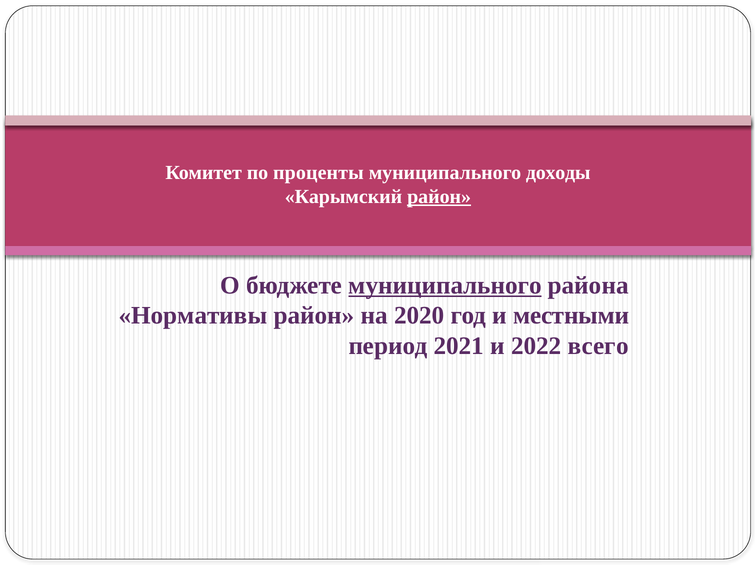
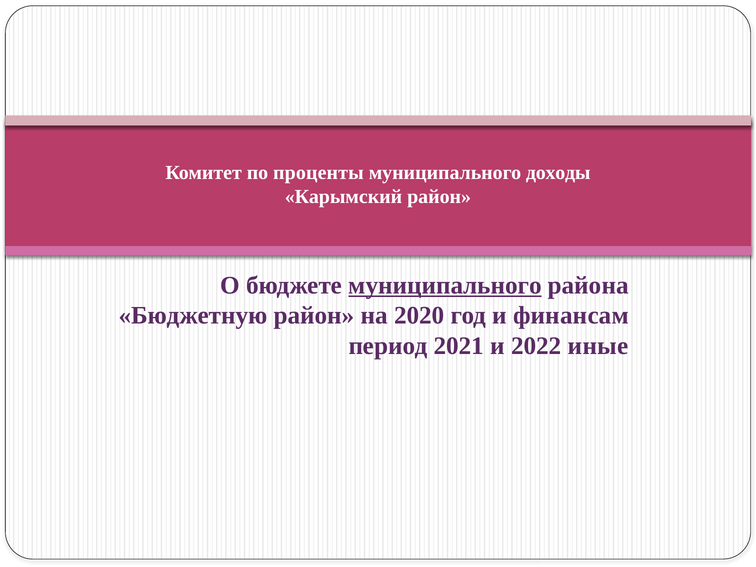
район at (439, 197) underline: present -> none
Нормативы: Нормативы -> Бюджетную
местными: местными -> финансам
всего: всего -> иные
